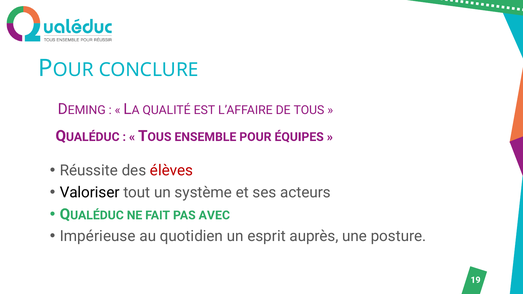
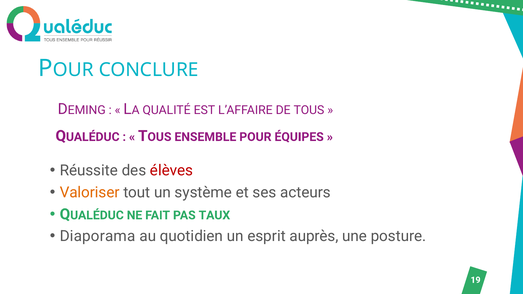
Valoriser colour: black -> orange
AVEC: AVEC -> TAUX
Impérieuse: Impérieuse -> Diaporama
